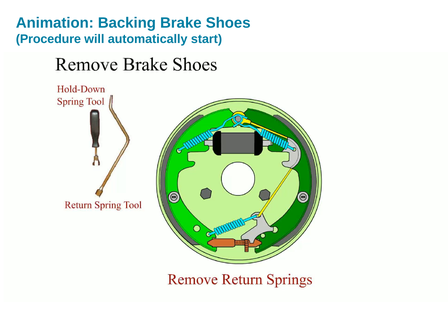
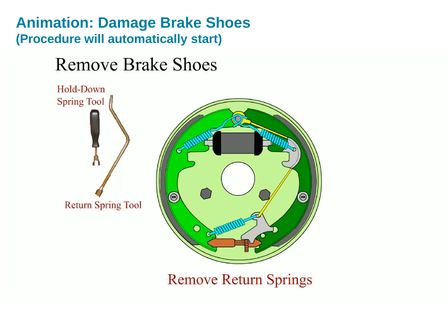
Backing: Backing -> Damage
